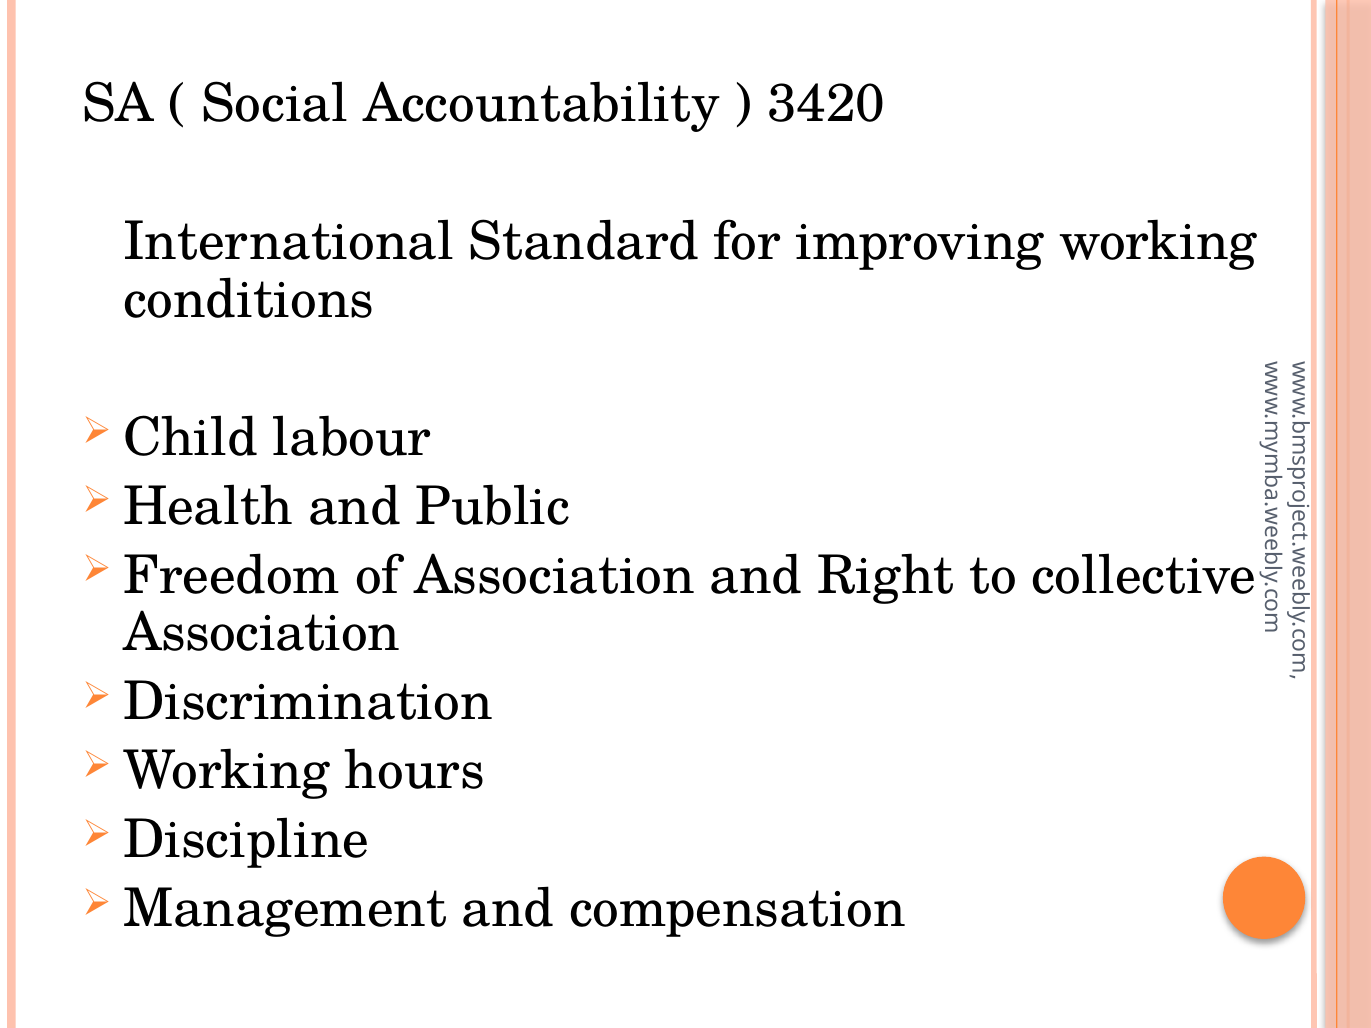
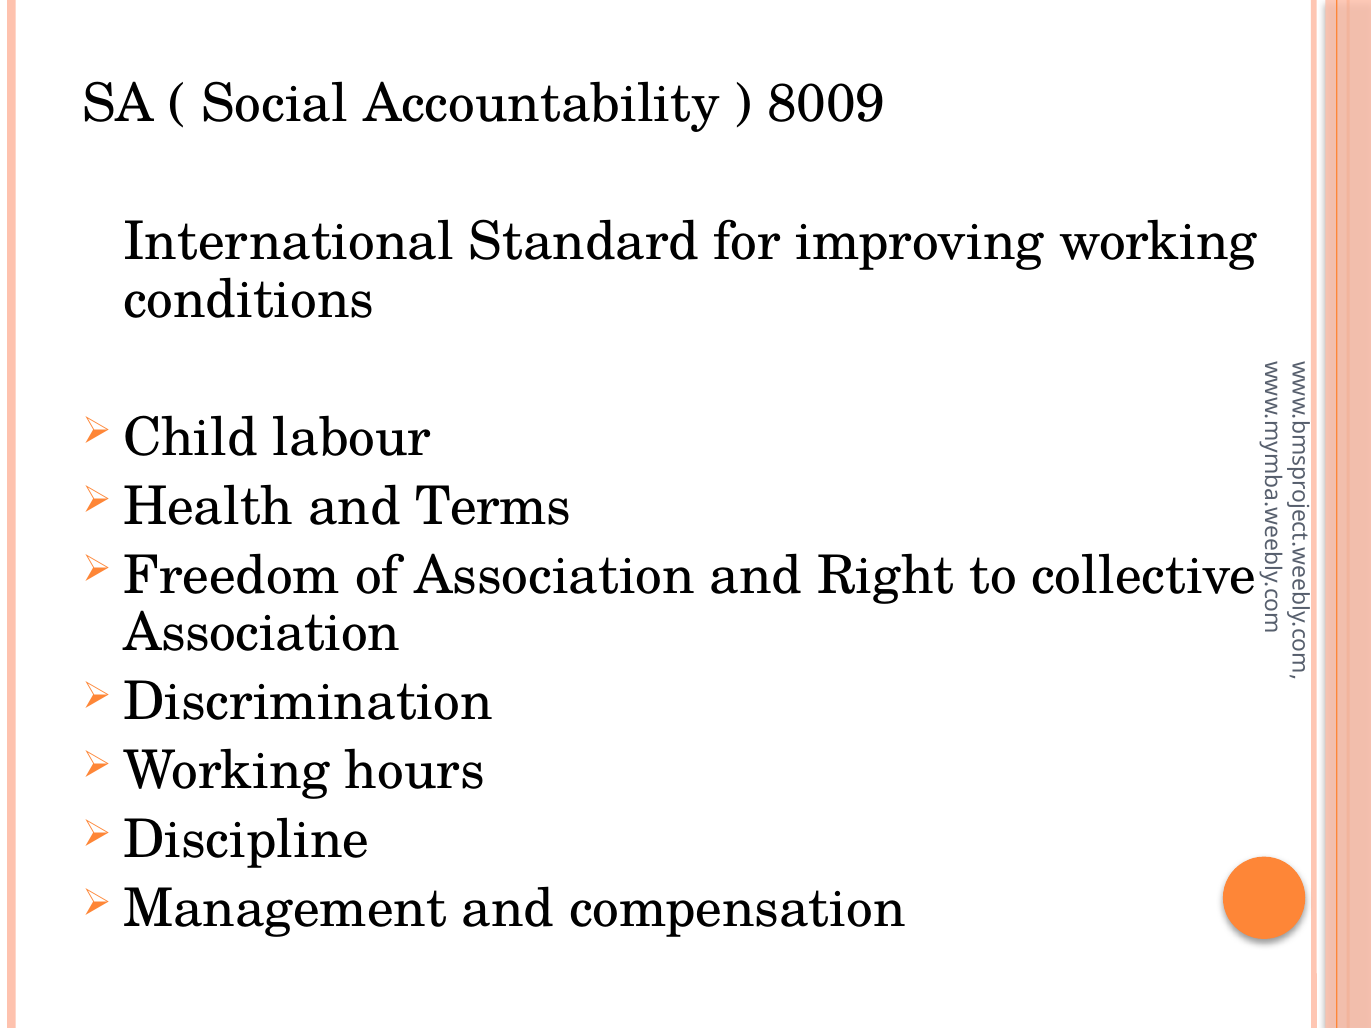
3420: 3420 -> 8009
Public: Public -> Terms
